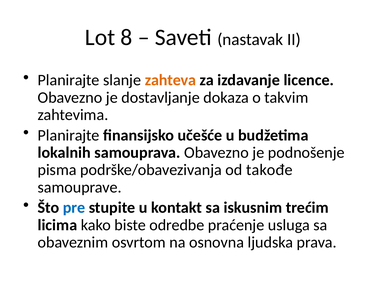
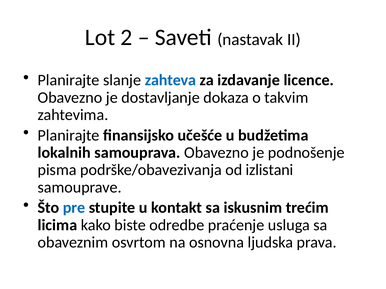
8: 8 -> 2
zahteva colour: orange -> blue
takođe: takođe -> izlistani
